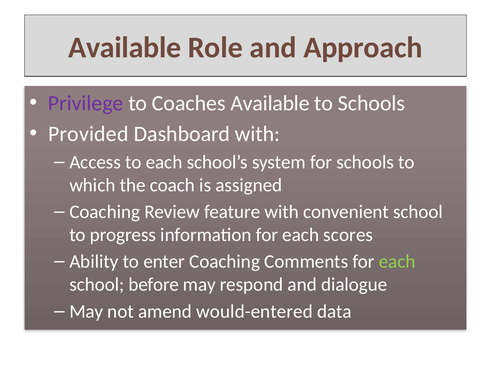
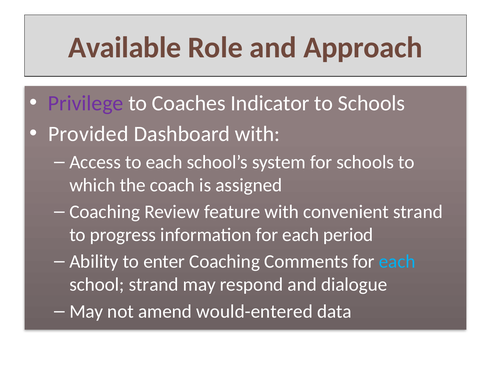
Coaches Available: Available -> Indicator
convenient school: school -> strand
scores: scores -> period
each at (397, 261) colour: light green -> light blue
school before: before -> strand
